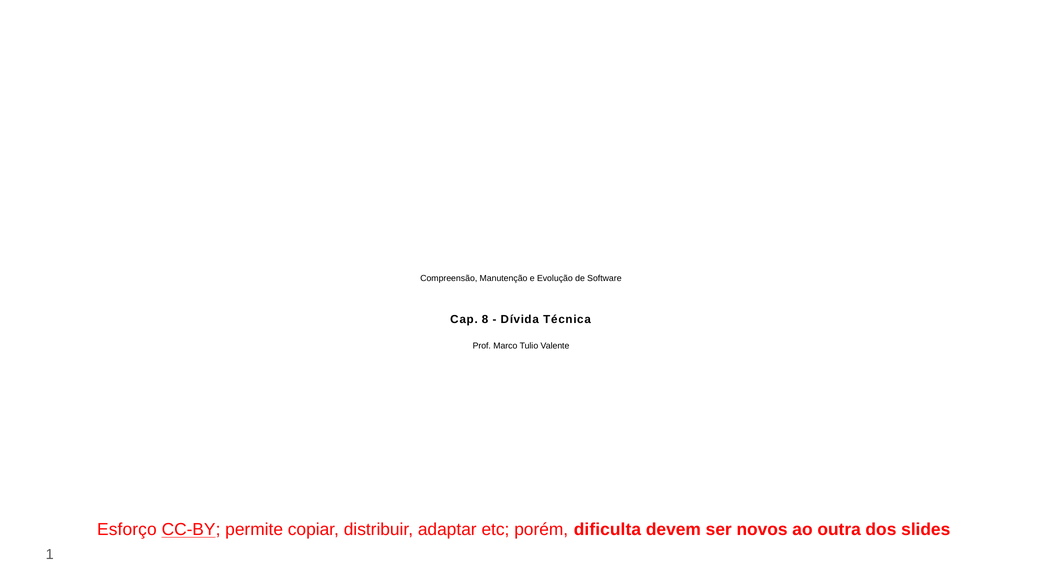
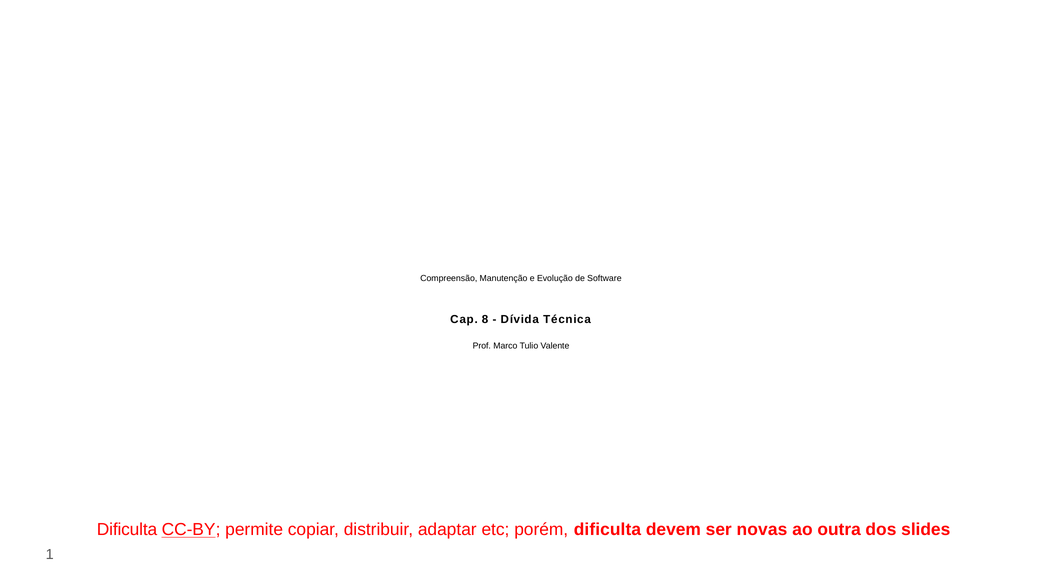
Esforço at (127, 530): Esforço -> Dificulta
novos: novos -> novas
